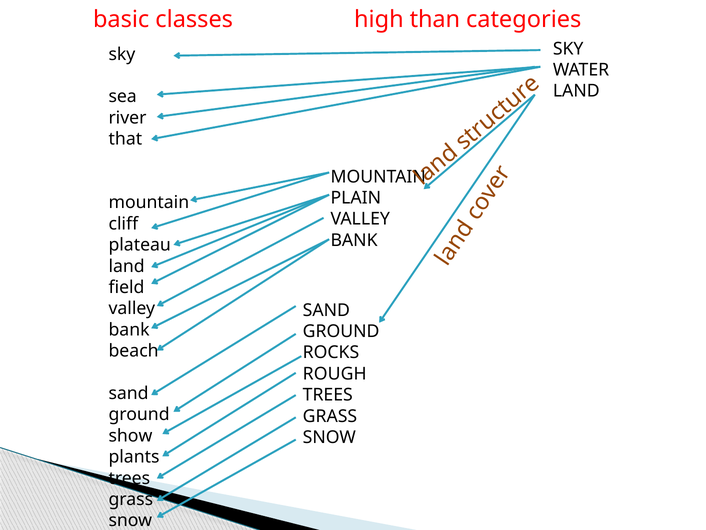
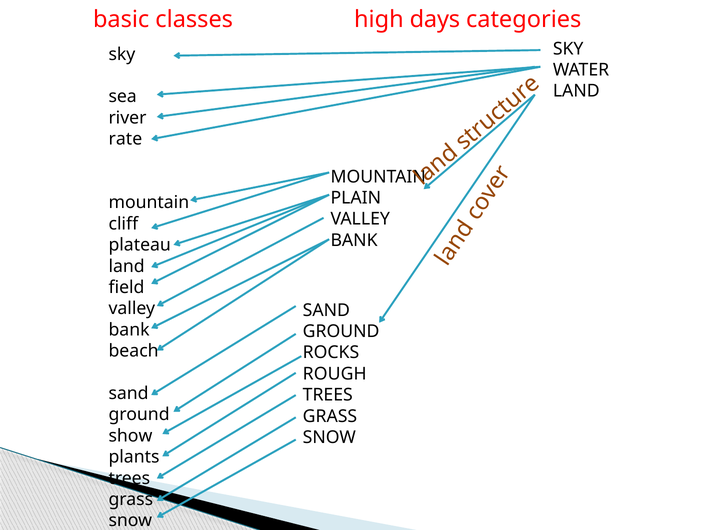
than: than -> days
that: that -> rate
